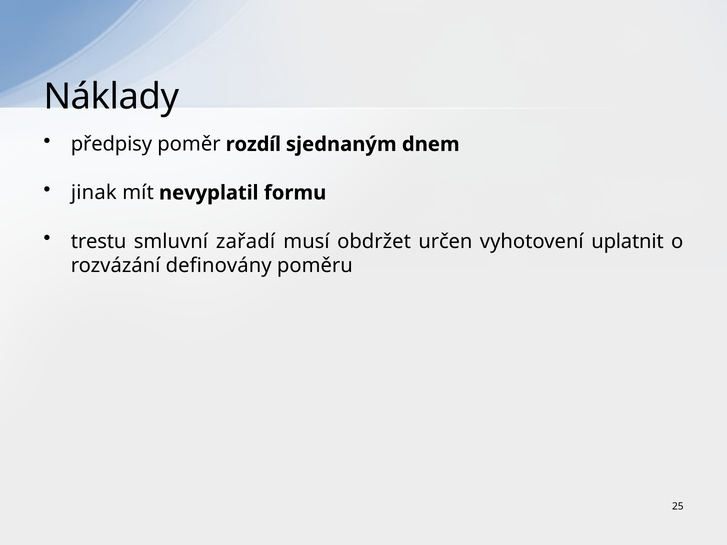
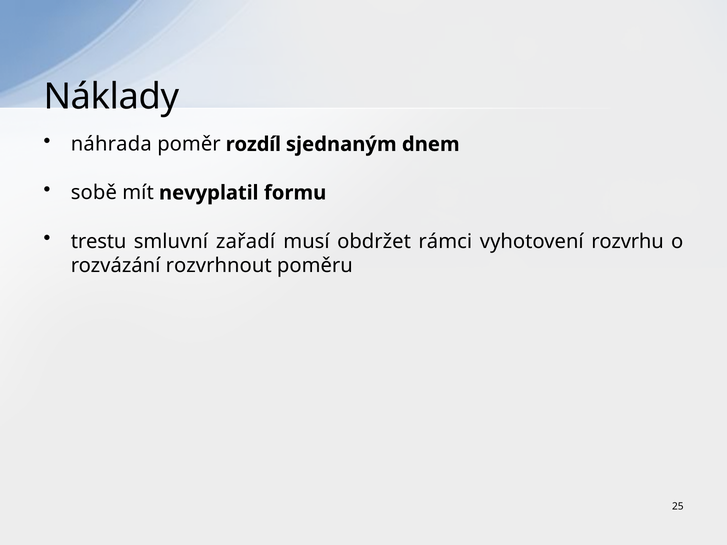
předpisy: předpisy -> náhrada
jinak: jinak -> sobě
určen: určen -> rámci
uplatnit: uplatnit -> rozvrhu
definovány: definovány -> rozvrhnout
